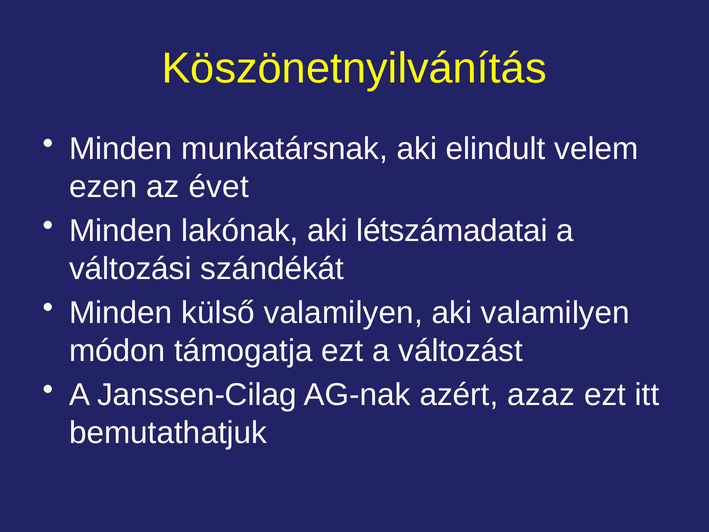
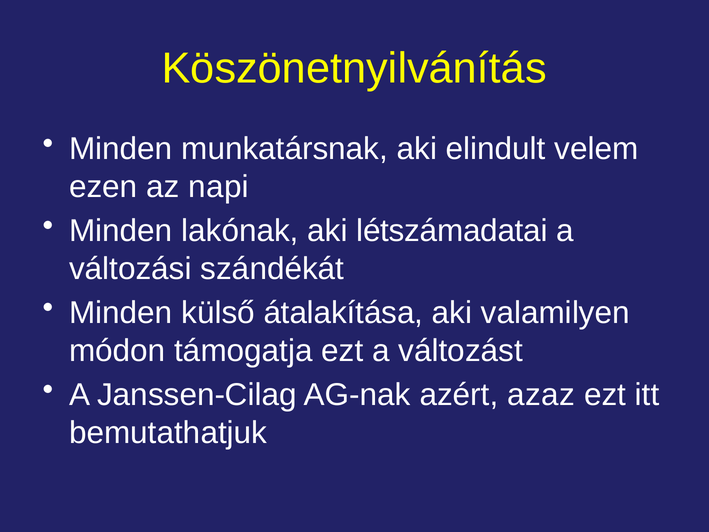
évet: évet -> napi
külső valamilyen: valamilyen -> átalakítása
